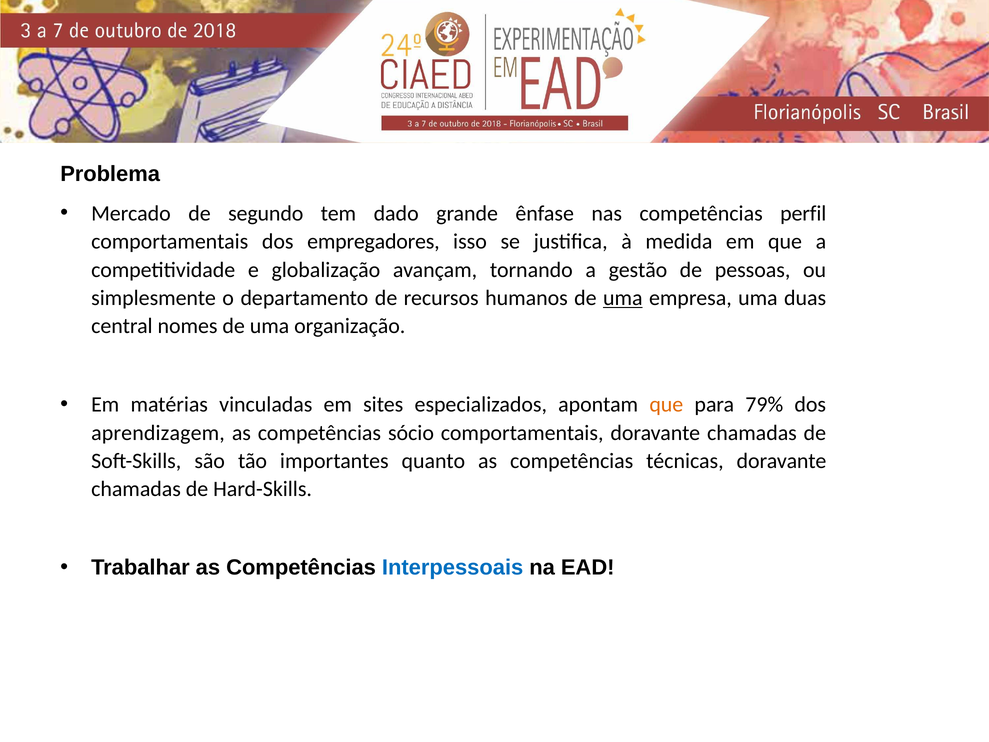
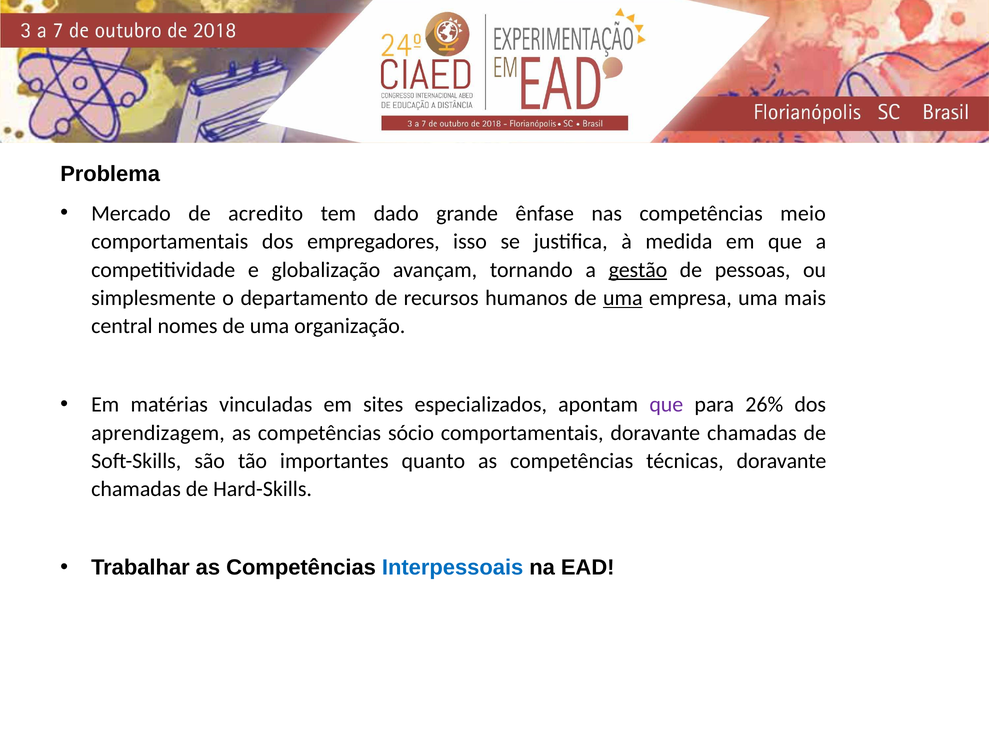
segundo: segundo -> acredito
perfil: perfil -> meio
gestão underline: none -> present
duas: duas -> mais
que at (666, 404) colour: orange -> purple
79%: 79% -> 26%
